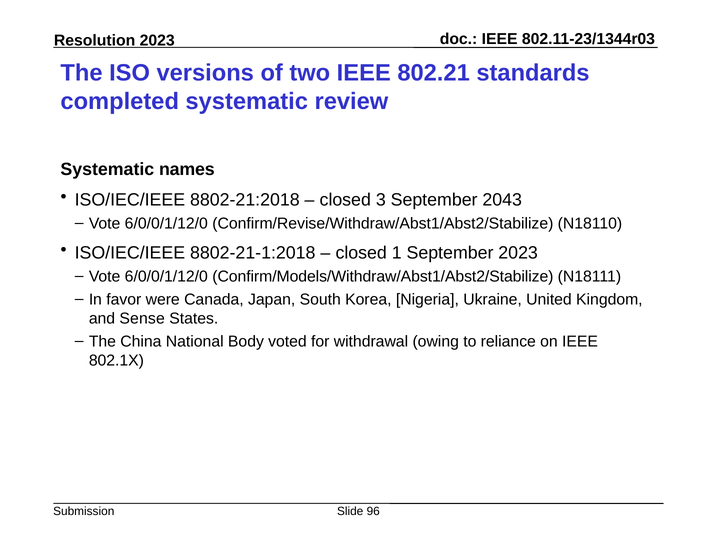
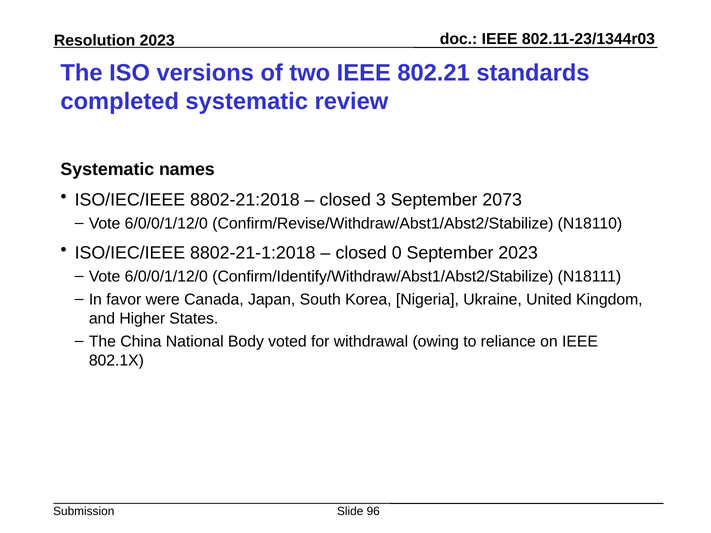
2043: 2043 -> 2073
1: 1 -> 0
Confirm/Models/Withdraw/Abst1/Abst2/Stabilize: Confirm/Models/Withdraw/Abst1/Abst2/Stabilize -> Confirm/Identify/Withdraw/Abst1/Abst2/Stabilize
Sense: Sense -> Higher
